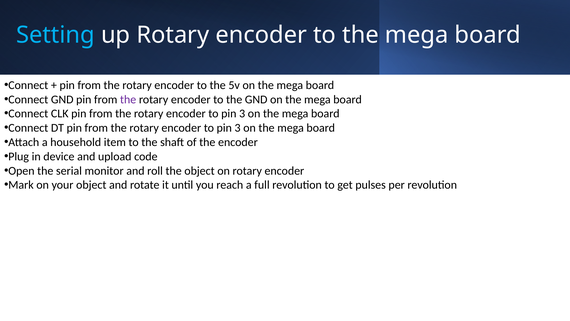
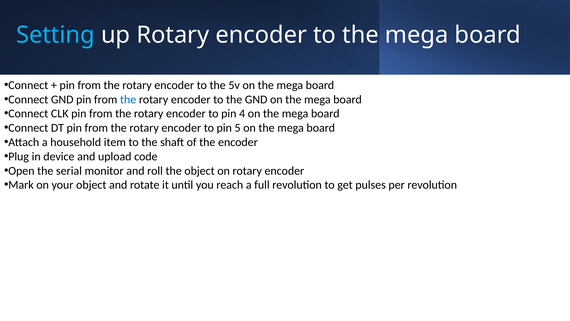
the at (128, 99) colour: purple -> blue
3 at (242, 114): 3 -> 4
3 at (238, 128): 3 -> 5
